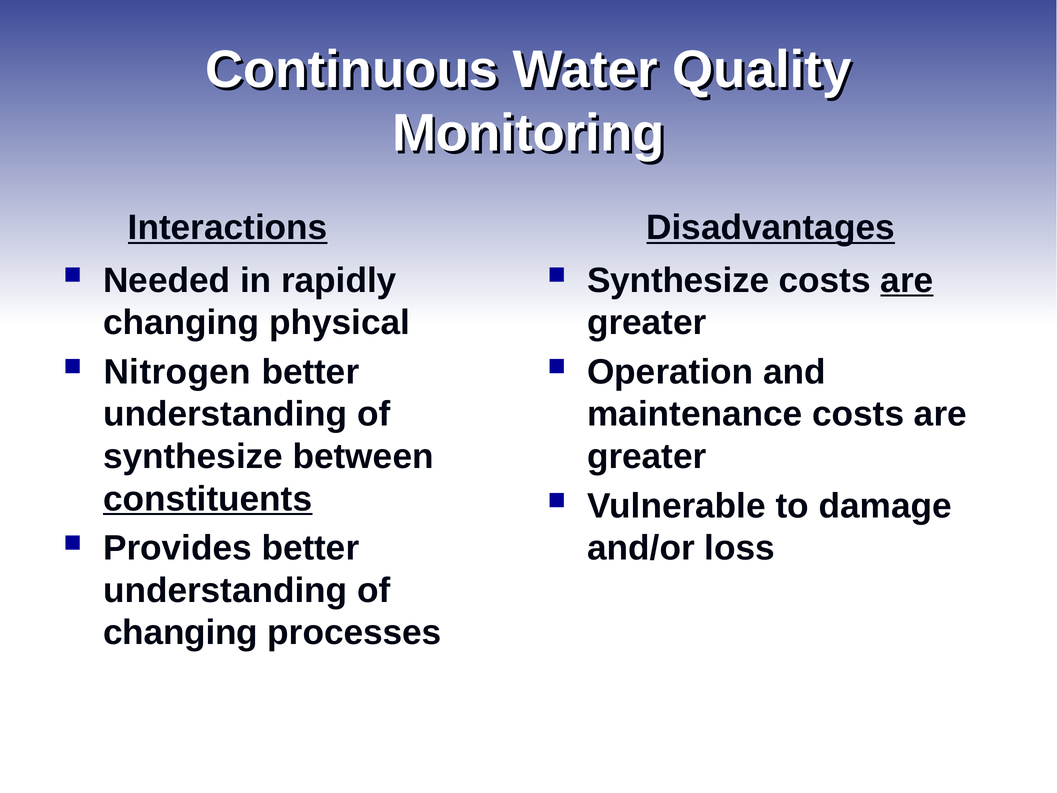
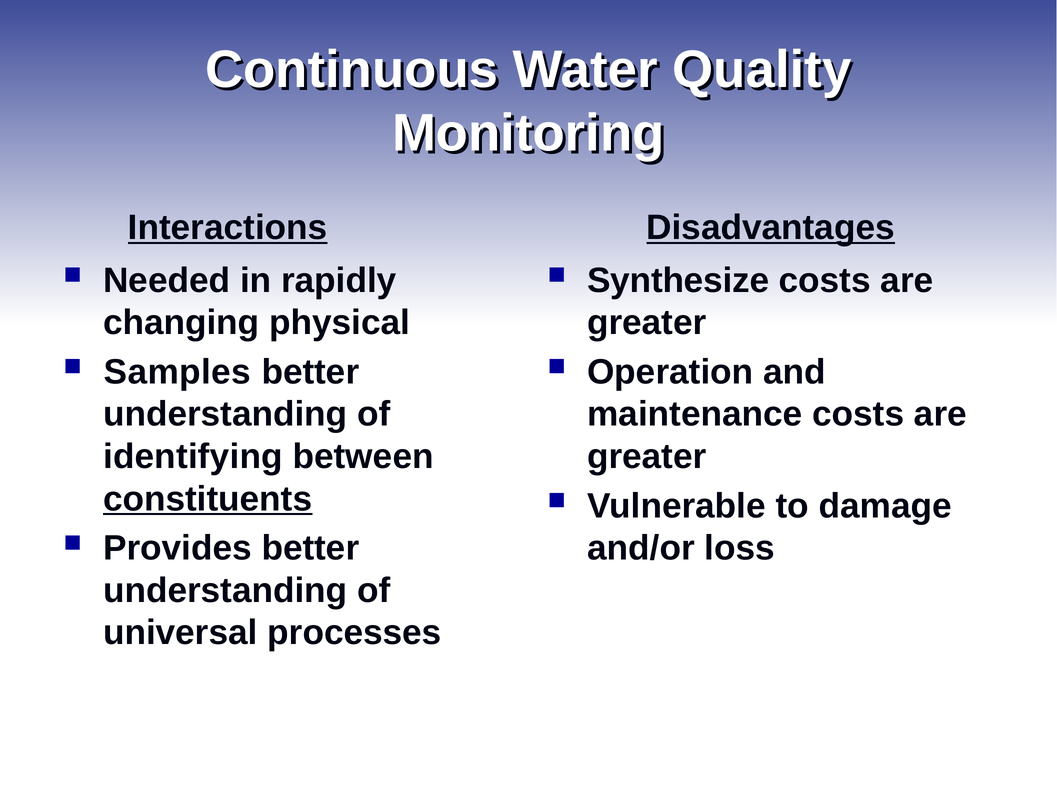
are at (907, 280) underline: present -> none
Nitrogen: Nitrogen -> Samples
synthesize at (193, 456): synthesize -> identifying
changing at (180, 633): changing -> universal
